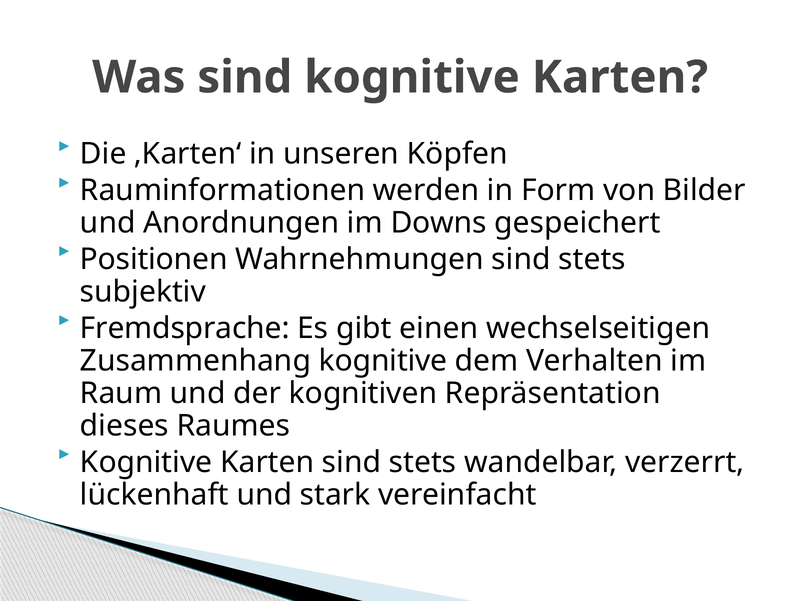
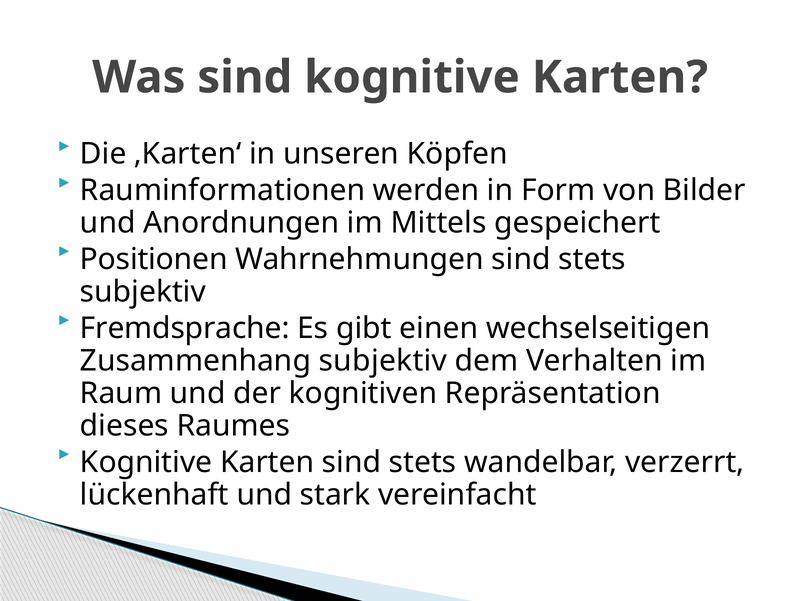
Downs: Downs -> Mittels
Zusammenhang kognitive: kognitive -> subjektiv
